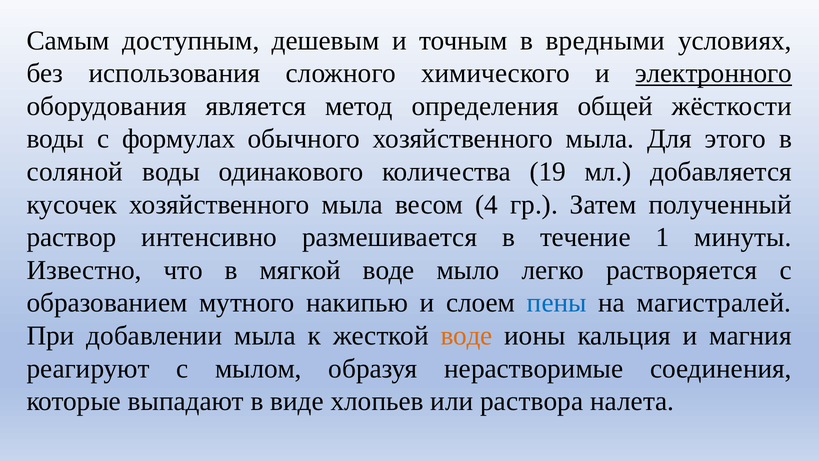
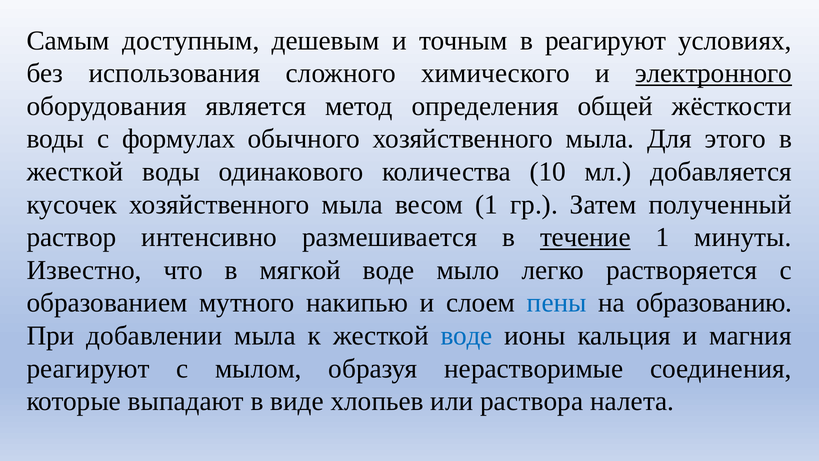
в вредными: вредными -> реагируют
соляной at (75, 172): соляной -> жесткой
19: 19 -> 10
весом 4: 4 -> 1
течение underline: none -> present
магистралей: магистралей -> образованию
воде at (467, 335) colour: orange -> blue
